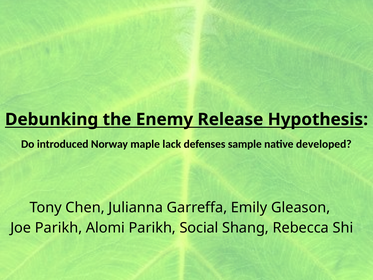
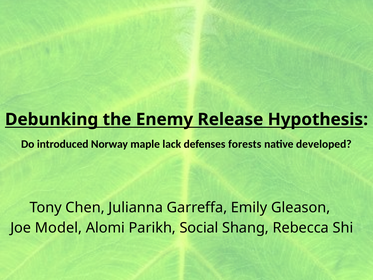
sample: sample -> forests
Joe Parikh: Parikh -> Model
